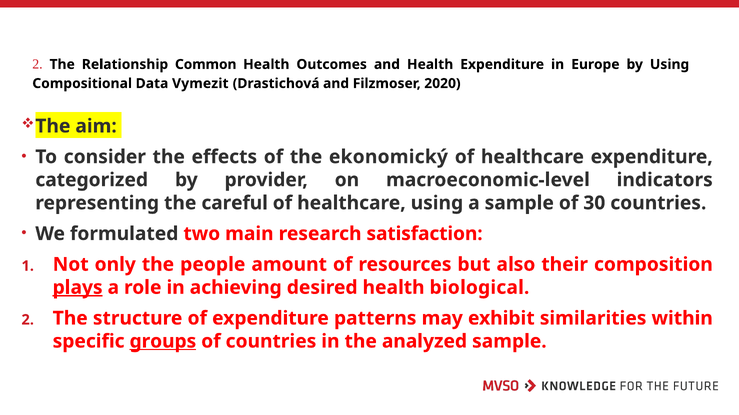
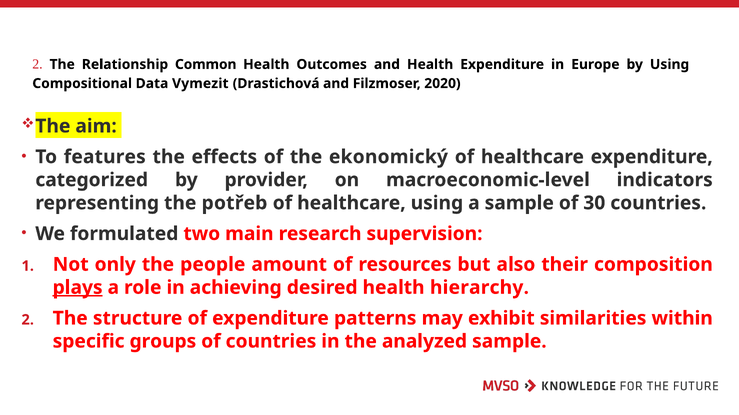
consider: consider -> features
careful: careful -> potřeb
satisfaction: satisfaction -> supervision
biological: biological -> hierarchy
groups underline: present -> none
